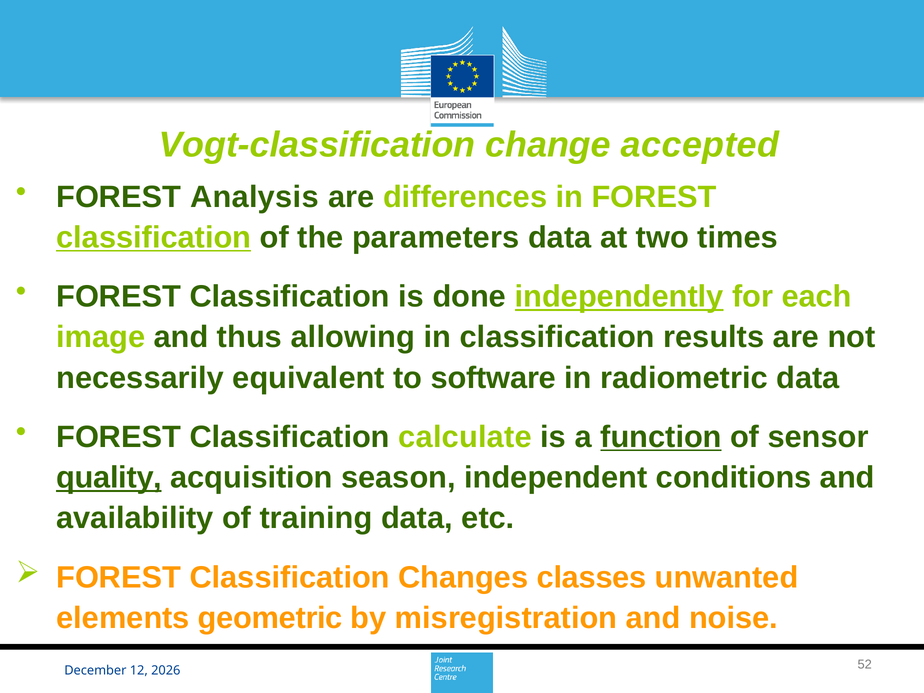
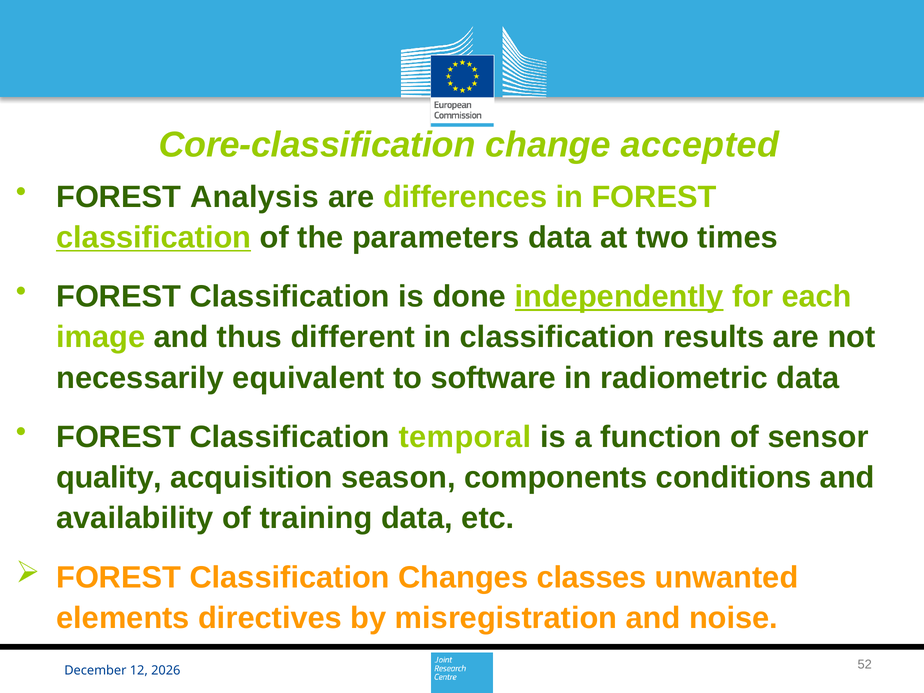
Vogt-classification: Vogt-classification -> Core-classification
allowing: allowing -> different
calculate: calculate -> temporal
function underline: present -> none
quality underline: present -> none
independent: independent -> components
geometric: geometric -> directives
